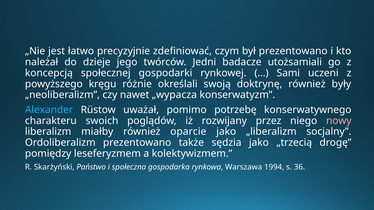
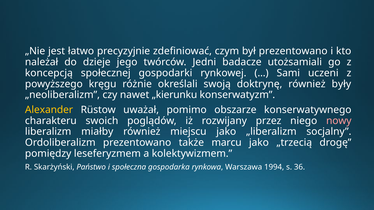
„wypacza: „wypacza -> „kierunku
Alexander colour: light blue -> yellow
potrzebę: potrzebę -> obszarze
oparcie: oparcie -> miejscu
sędzia: sędzia -> marcu
